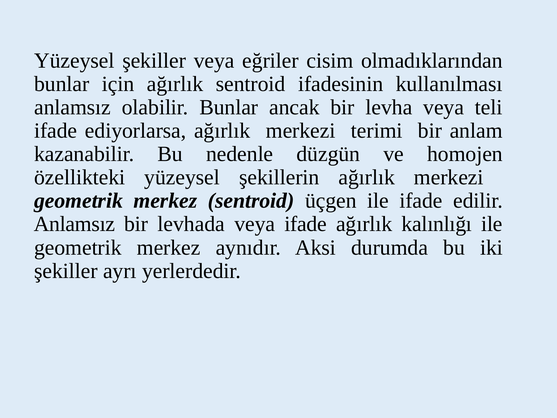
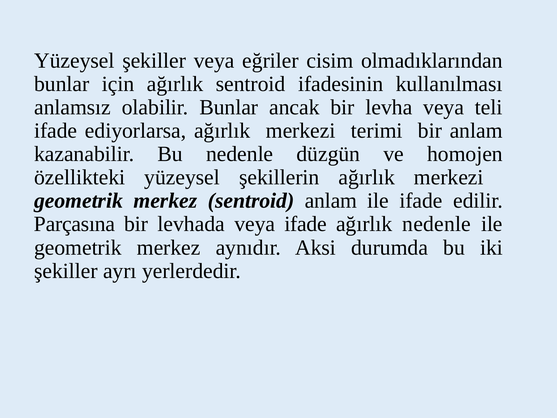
sentroid üçgen: üçgen -> anlam
Anlamsız at (74, 224): Anlamsız -> Parçasına
ağırlık kalınlığı: kalınlığı -> nedenle
